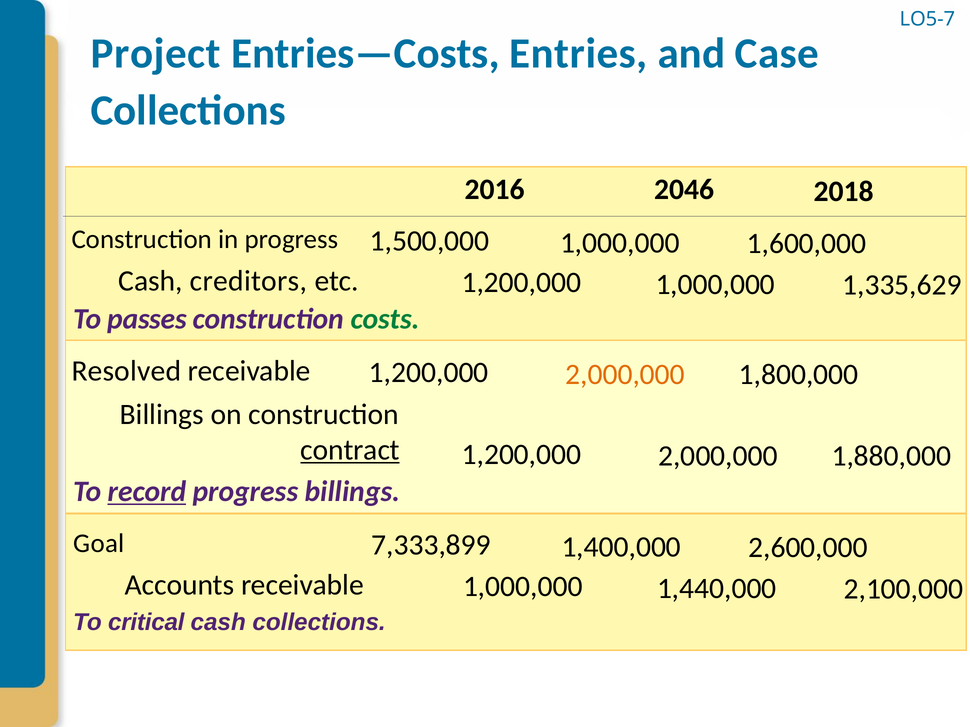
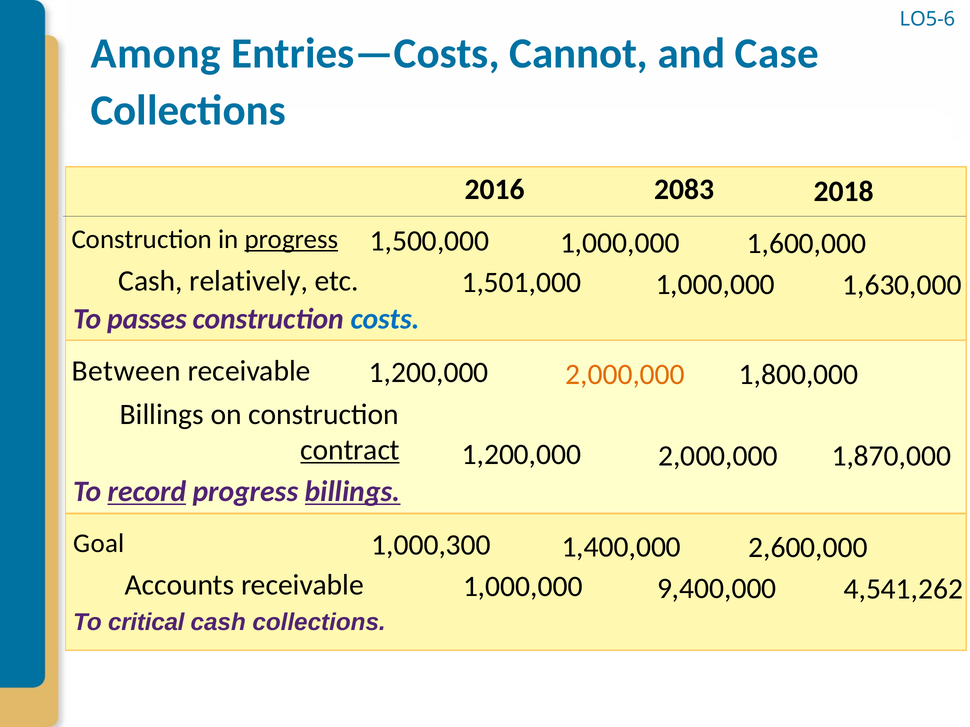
LO5-7: LO5-7 -> LO5-6
Project: Project -> Among
Entries: Entries -> Cannot
2046: 2046 -> 2083
progress at (291, 239) underline: none -> present
creditors: creditors -> relatively
etc 1,200,000: 1,200,000 -> 1,501,000
1,335,629: 1,335,629 -> 1,630,000
costs colour: green -> blue
Resolved: Resolved -> Between
1,880,000: 1,880,000 -> 1,870,000
billings at (353, 492) underline: none -> present
7,333,899: 7,333,899 -> 1,000,300
1,440,000: 1,440,000 -> 9,400,000
2,100,000: 2,100,000 -> 4,541,262
